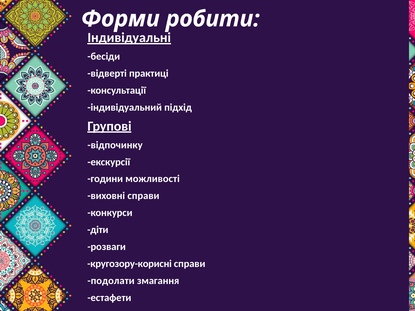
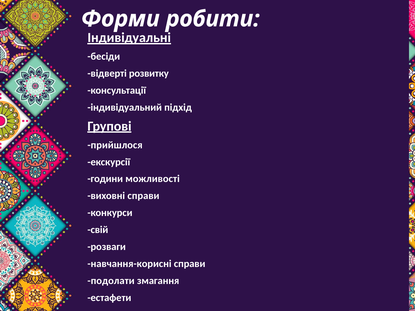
практиці: практиці -> розвитку
відпочинку: відпочинку -> прийшлося
діти: діти -> свій
кругозору-корисні: кругозору-корисні -> навчання-корисні
